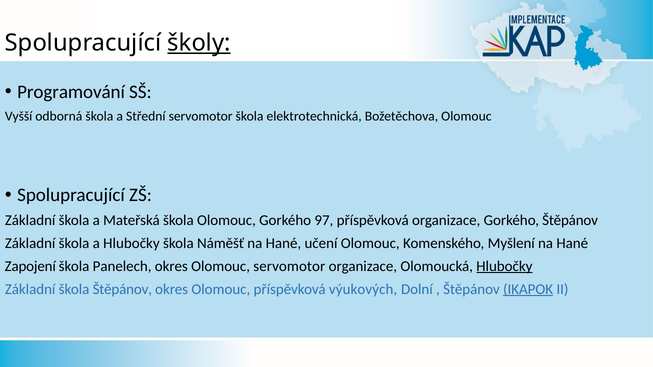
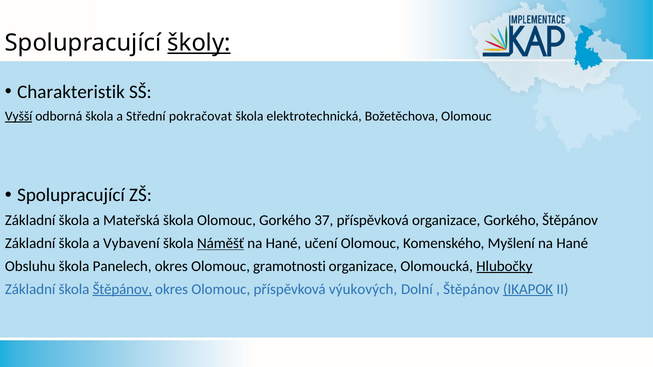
Programování: Programování -> Charakteristik
Vyšší underline: none -> present
Střední servomotor: servomotor -> pokračovat
97: 97 -> 37
a Hlubočky: Hlubočky -> Vybavení
Náměšť underline: none -> present
Zapojení: Zapojení -> Obsluhu
Olomouc servomotor: servomotor -> gramotnosti
Štěpánov at (122, 289) underline: none -> present
